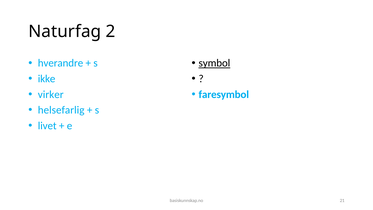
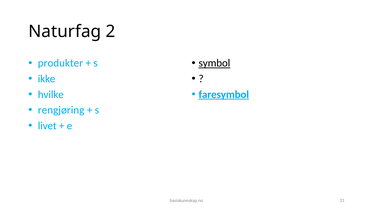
hverandre: hverandre -> produkter
virker: virker -> hvilke
faresymbol underline: none -> present
helsefarlig: helsefarlig -> rengjøring
